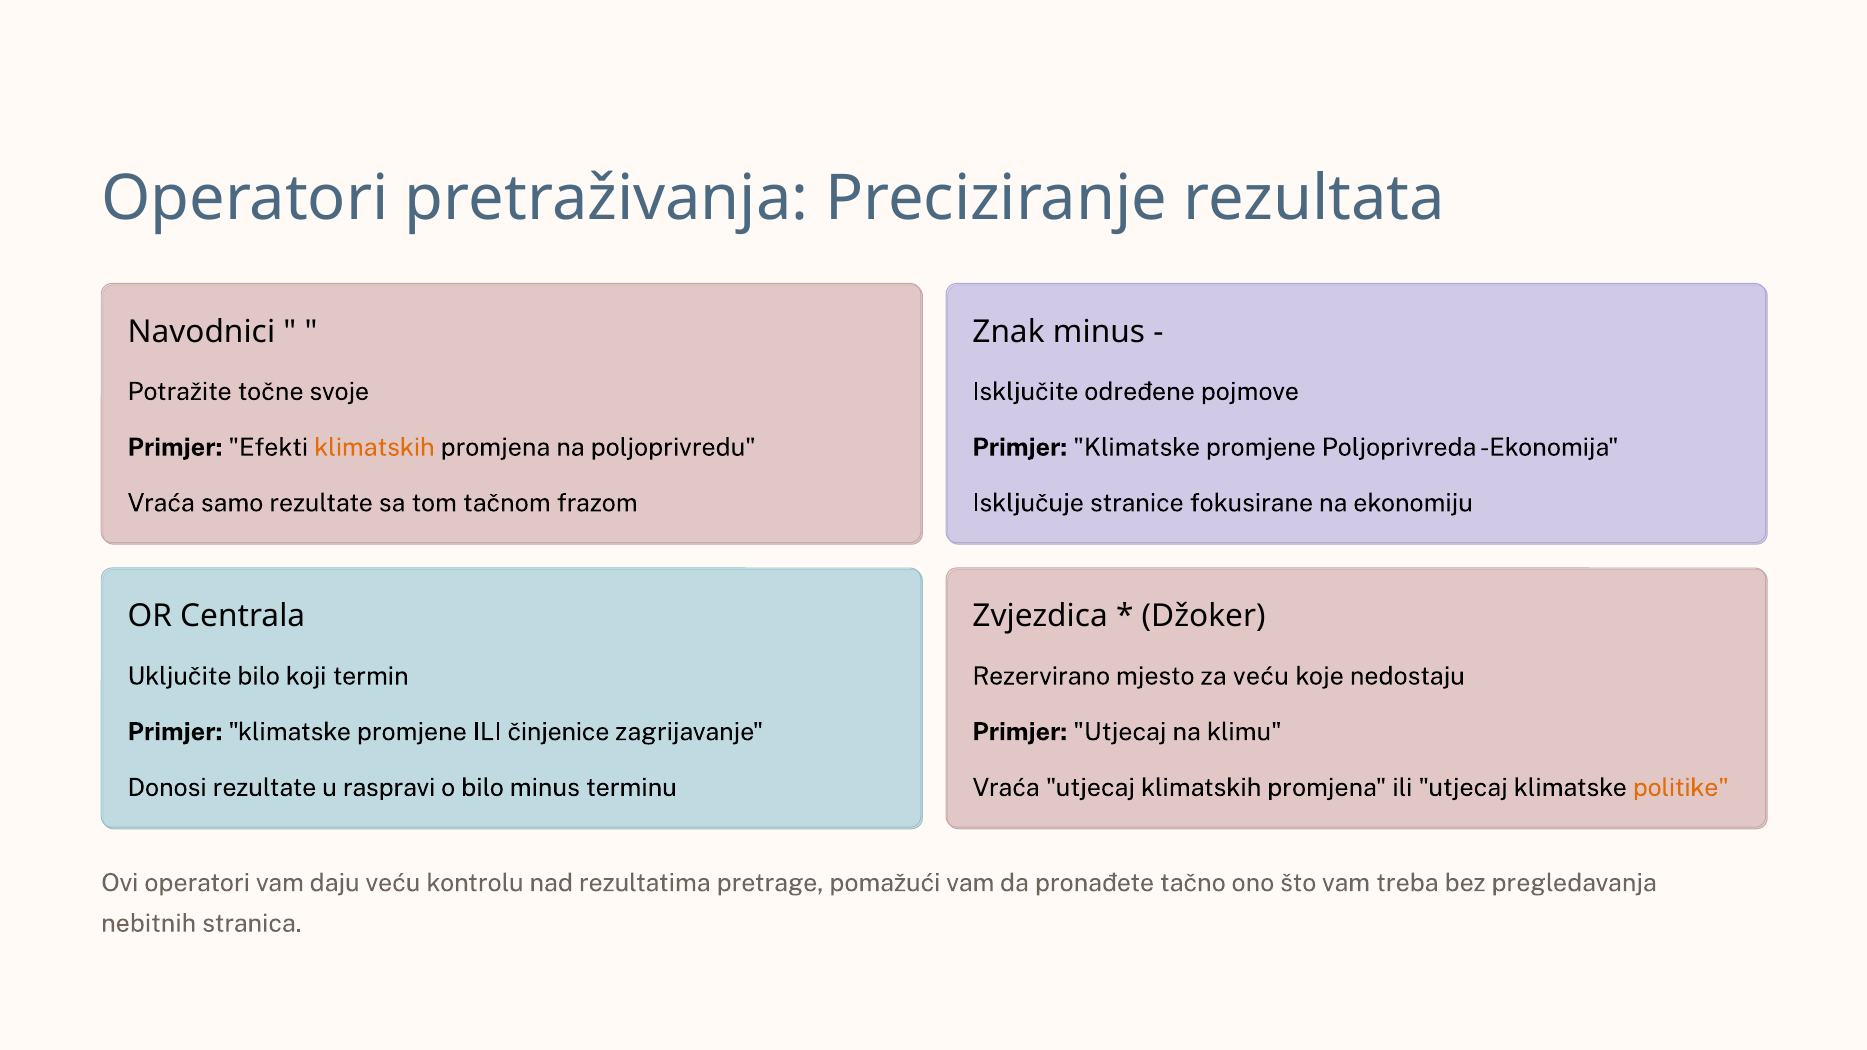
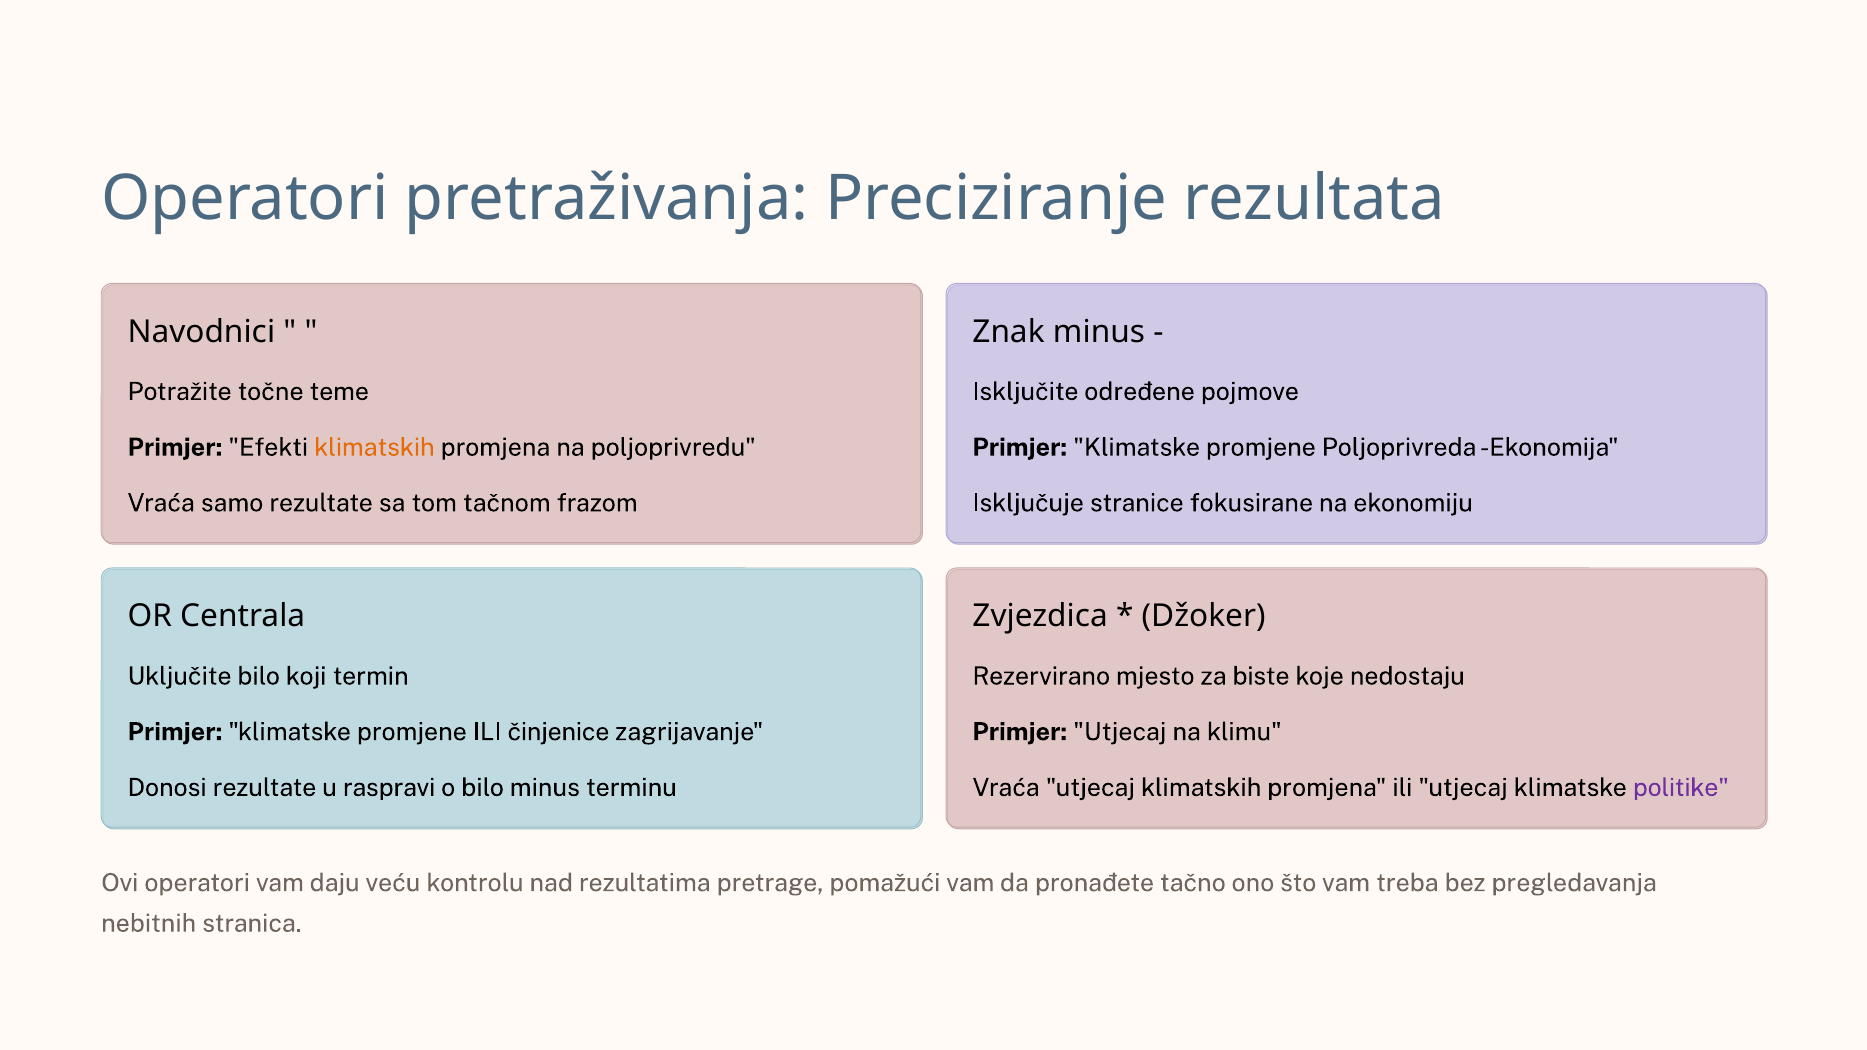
svoje: svoje -> teme
za veću: veću -> biste
politike colour: orange -> purple
